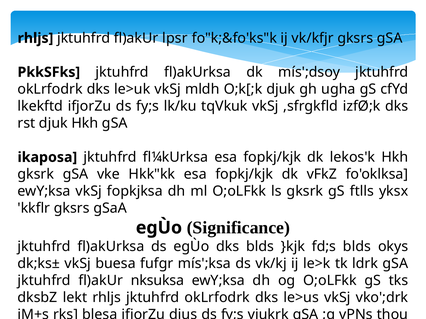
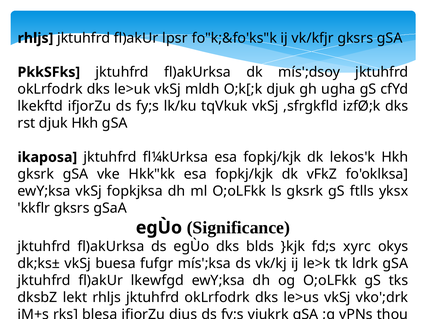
fd;s blds: blds -> xyrc
nksuksa: nksuksa -> lkewfgd
